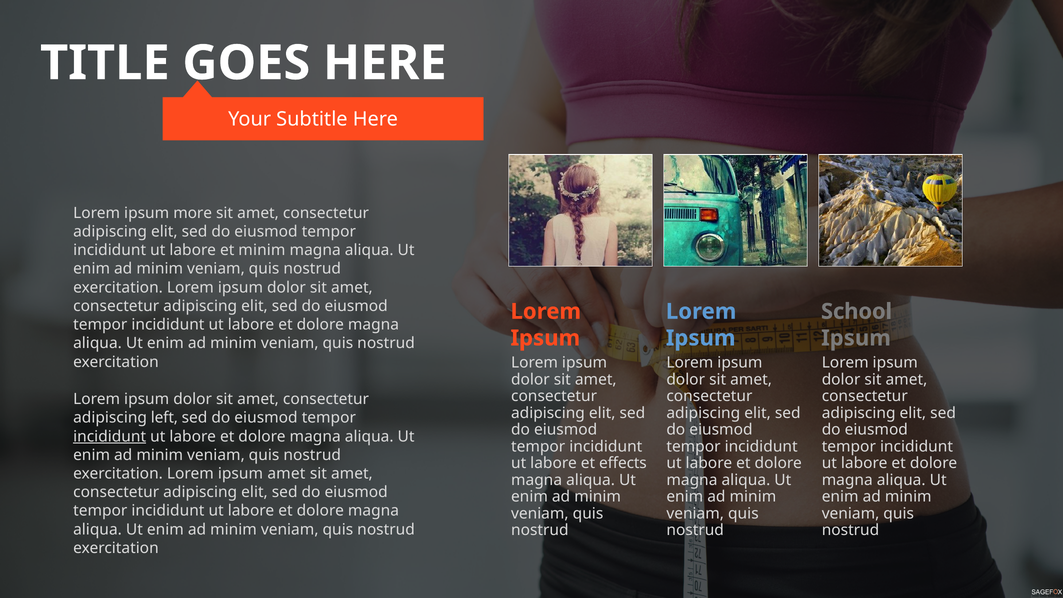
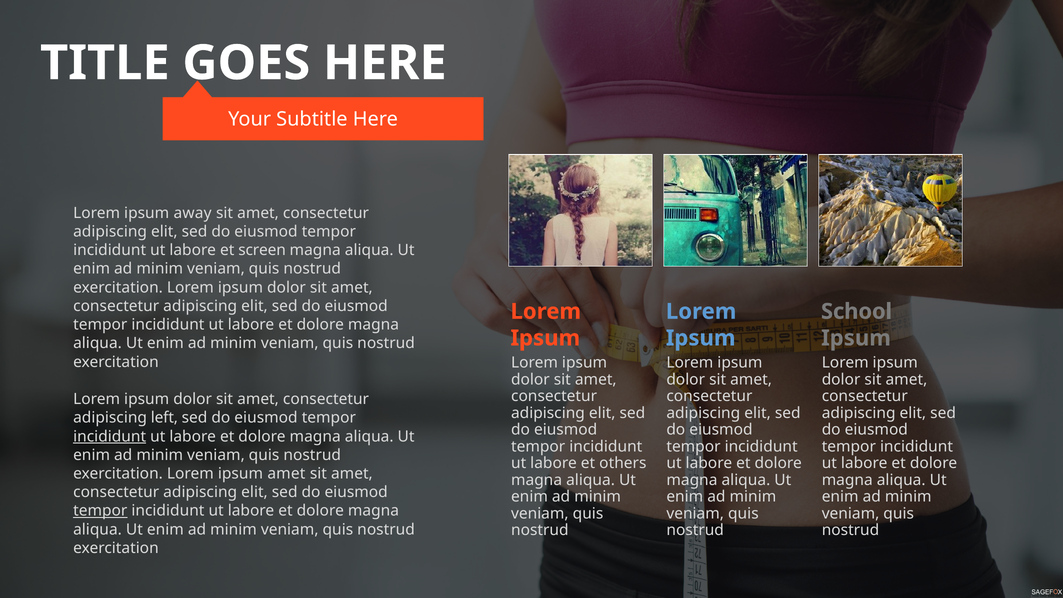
more: more -> away
et minim: minim -> screen
effects: effects -> others
tempor at (100, 511) underline: none -> present
